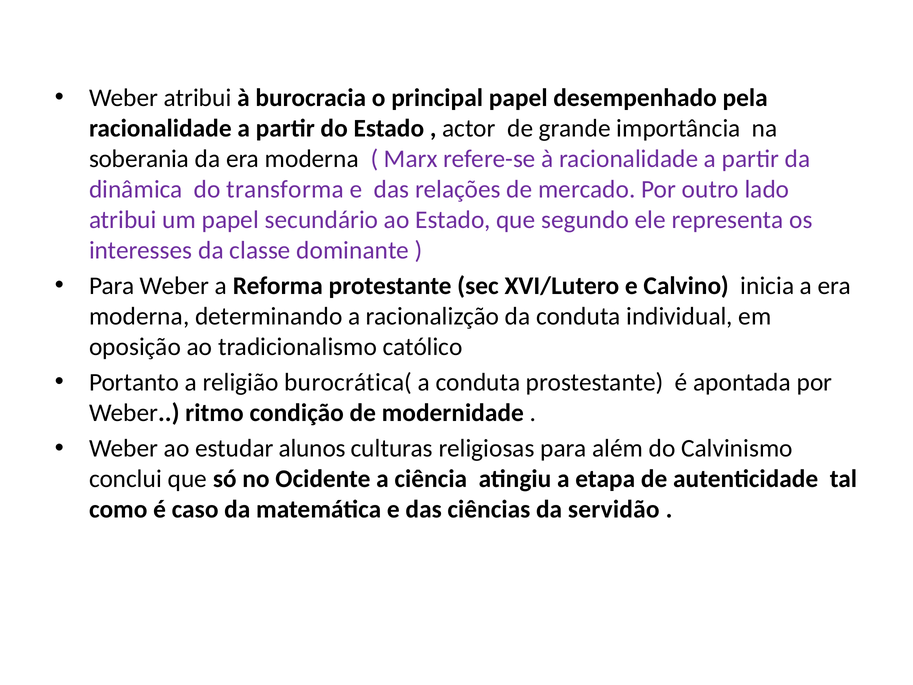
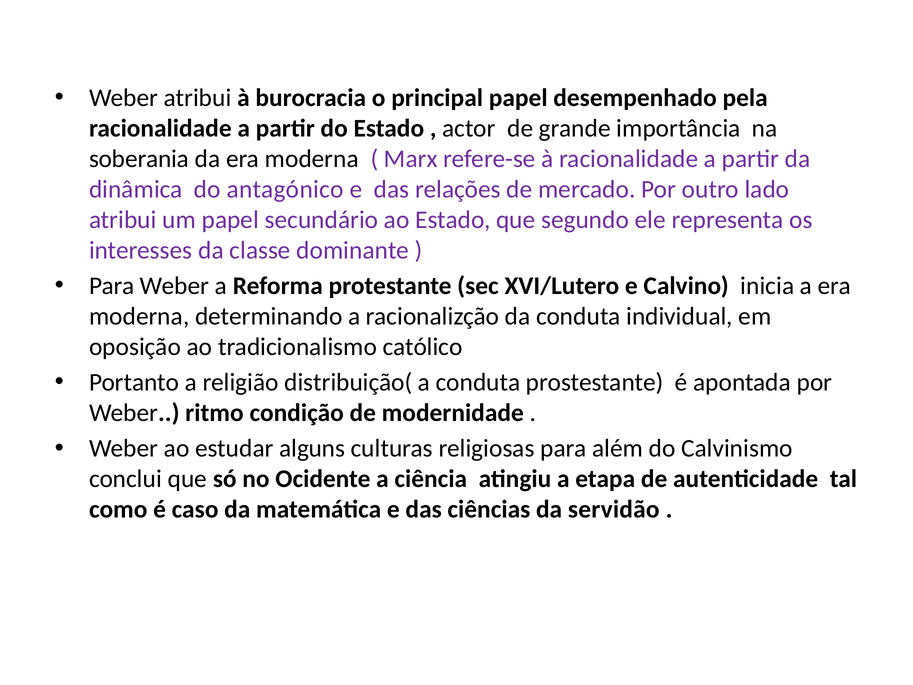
transforma: transforma -> antagónico
burocrática(: burocrática( -> distribuição(
alunos: alunos -> alguns
